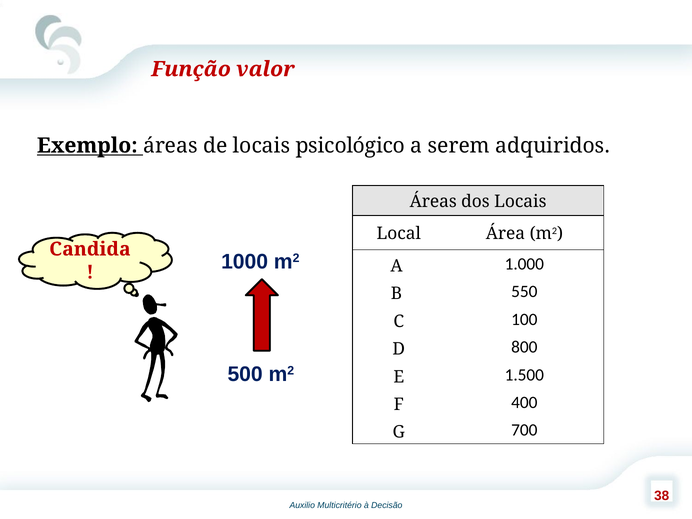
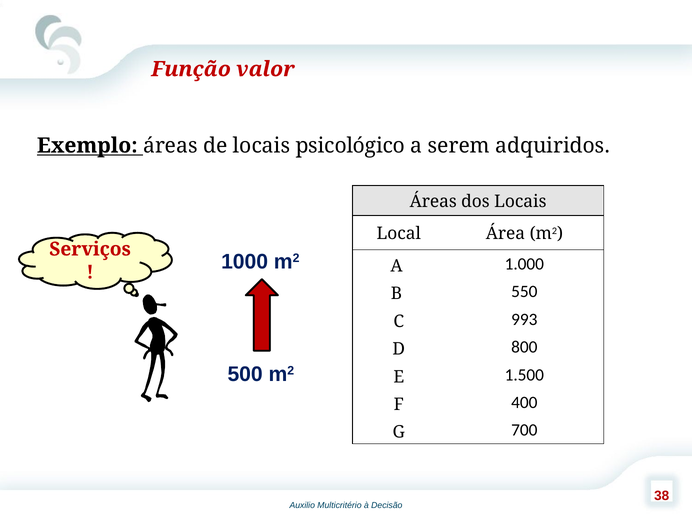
Candida: Candida -> Serviços
100: 100 -> 993
